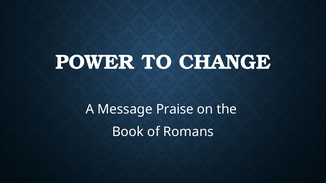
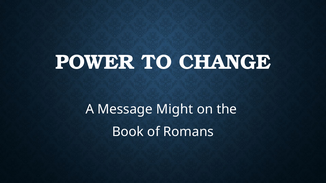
Praise: Praise -> Might
